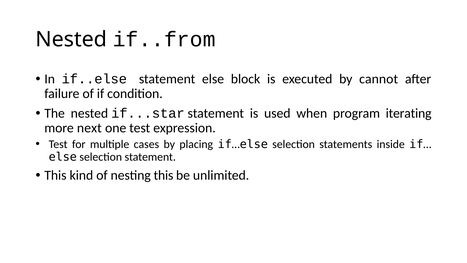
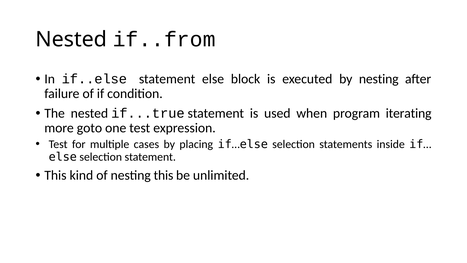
by cannot: cannot -> nesting
if...star: if...star -> if...true
next: next -> goto
